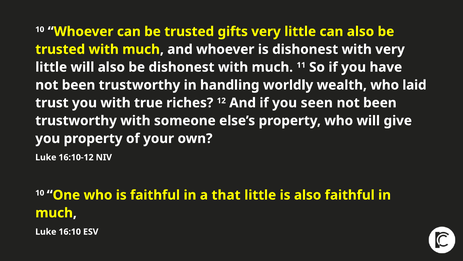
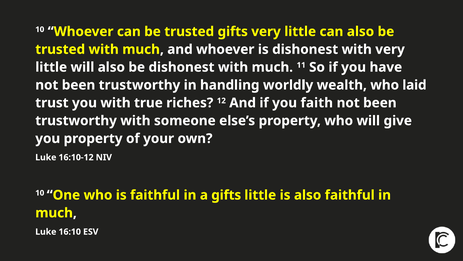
seen: seen -> faith
a that: that -> gifts
